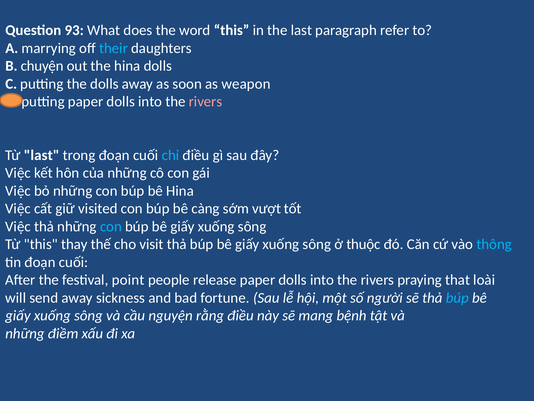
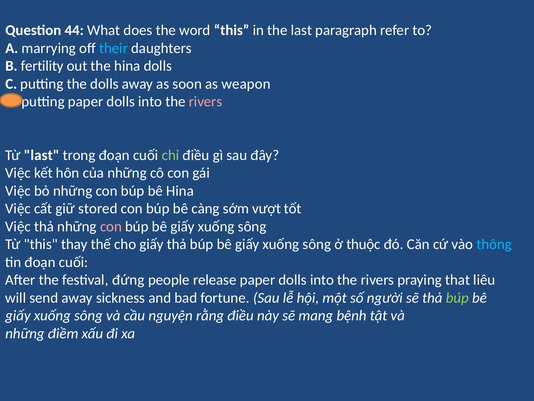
93: 93 -> 44
chuyện: chuyện -> fertility
chỉ colour: light blue -> light green
visited: visited -> stored
con at (111, 226) colour: light blue -> pink
cho visit: visit -> giấy
point: point -> đứng
loài: loài -> liêu
búp at (457, 297) colour: light blue -> light green
